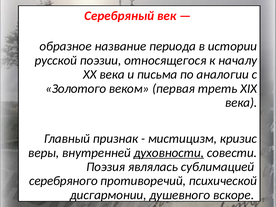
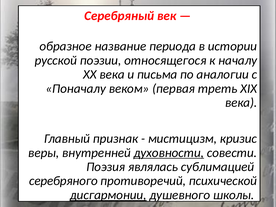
Золотого: Золотого -> Поначалу
дисгармонии underline: none -> present
вскоре: вскоре -> школы
